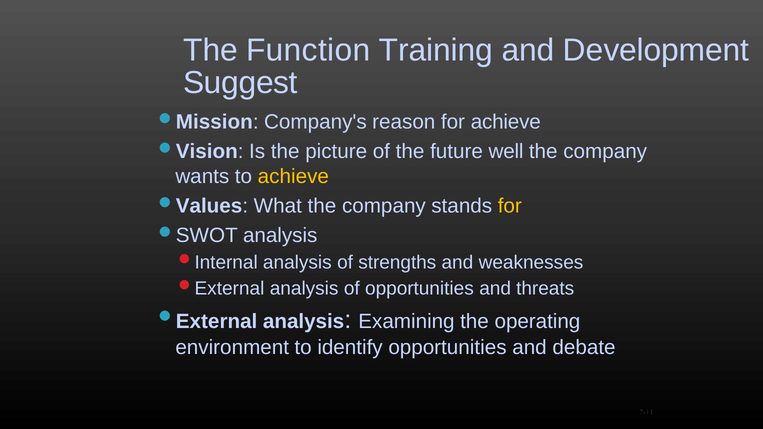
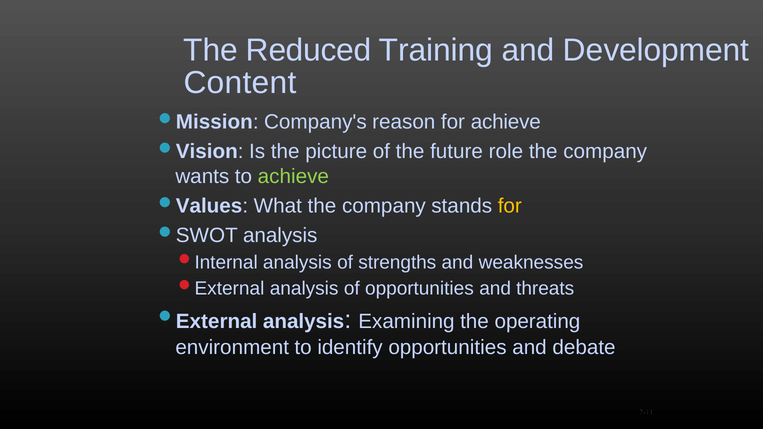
Function: Function -> Reduced
Suggest: Suggest -> Content
well: well -> role
achieve at (293, 176) colour: yellow -> light green
